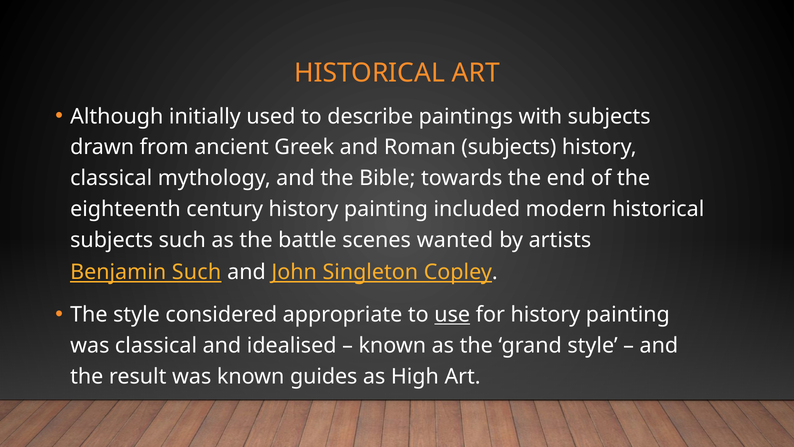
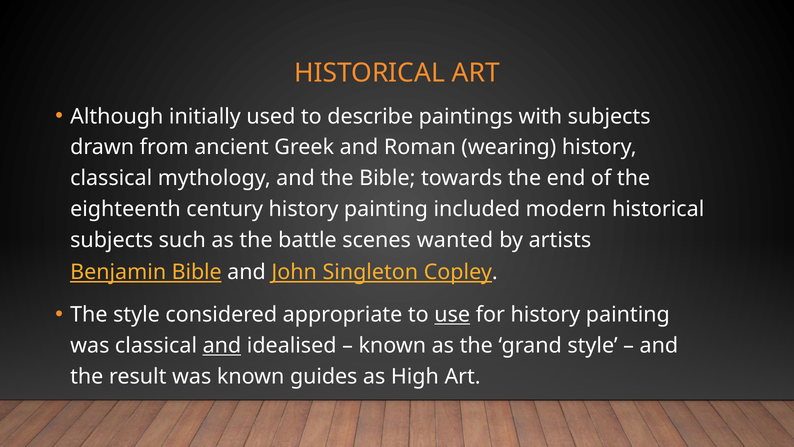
Roman subjects: subjects -> wearing
Benjamin Such: Such -> Bible
and at (222, 346) underline: none -> present
